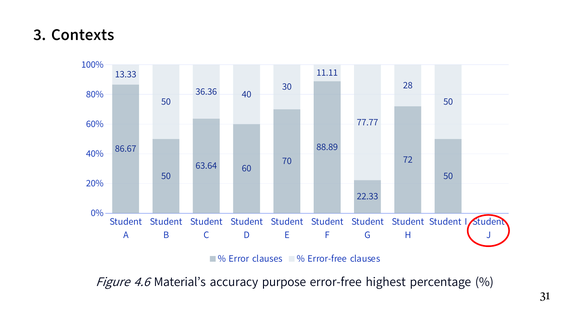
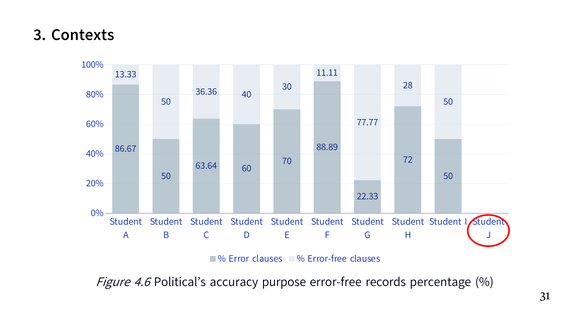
Material’s: Material’s -> Political’s
highest: highest -> records
